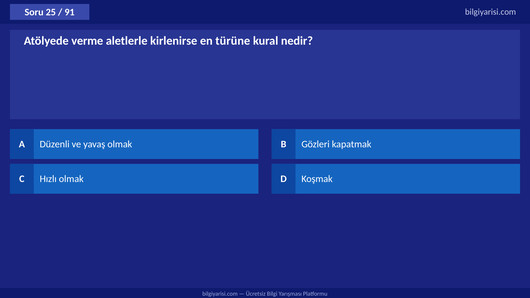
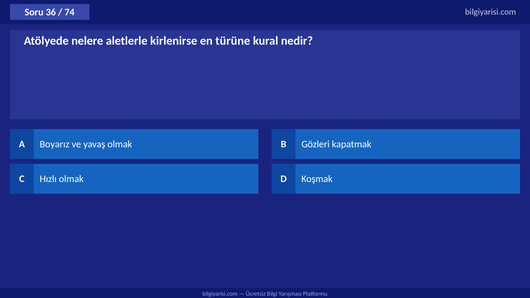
25: 25 -> 36
91: 91 -> 74
verme: verme -> nelere
Düzenli: Düzenli -> Boyarız
